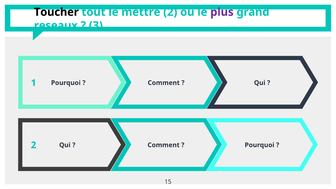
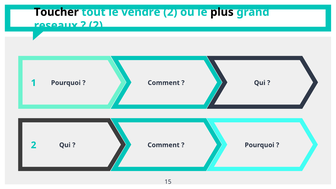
mettre: mettre -> vendre
plus colour: purple -> black
3 at (96, 26): 3 -> 2
